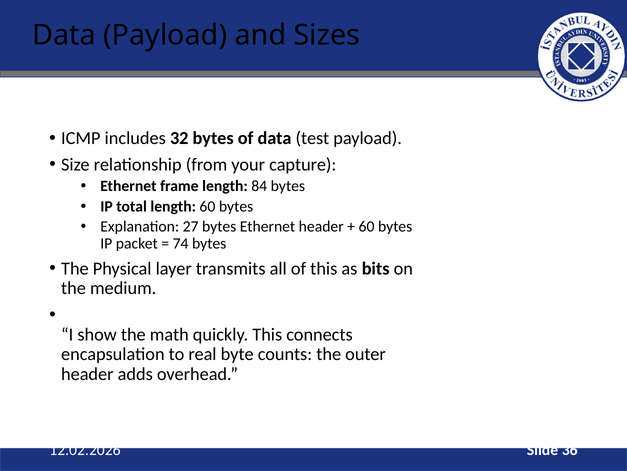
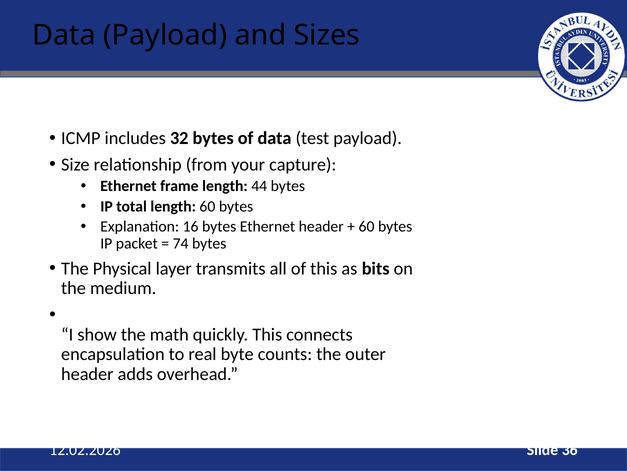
84: 84 -> 44
27: 27 -> 16
